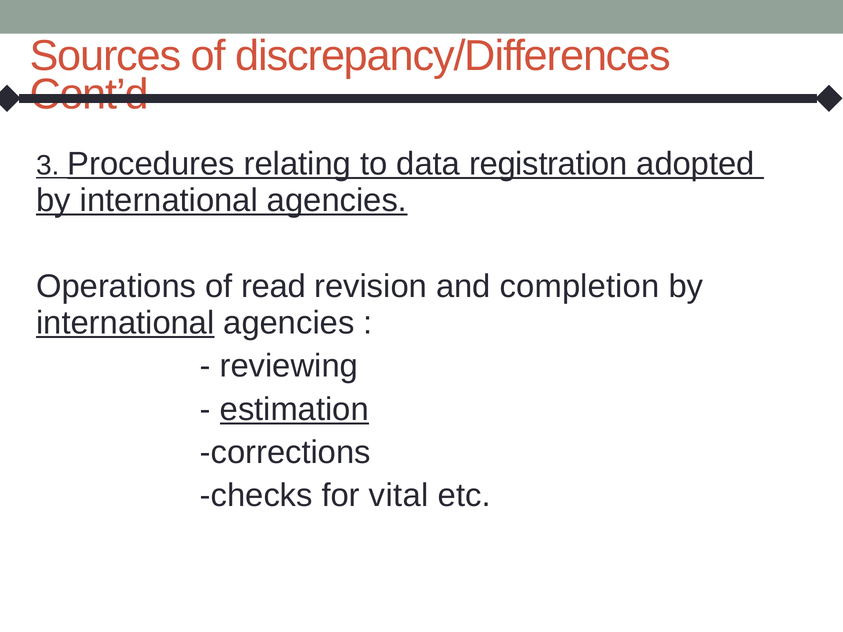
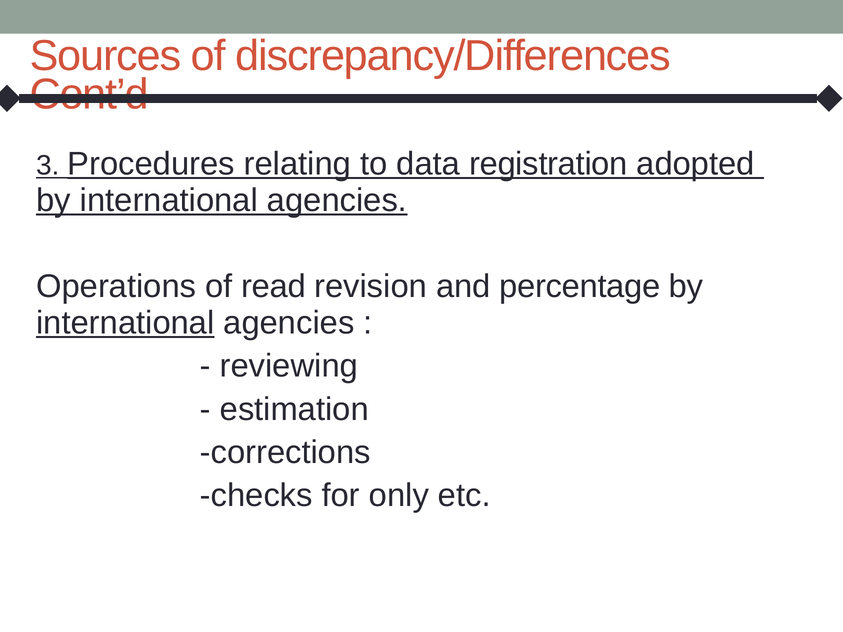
completion: completion -> percentage
estimation underline: present -> none
vital: vital -> only
